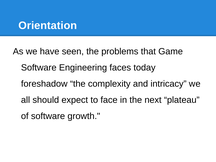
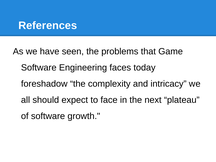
Orientation: Orientation -> References
